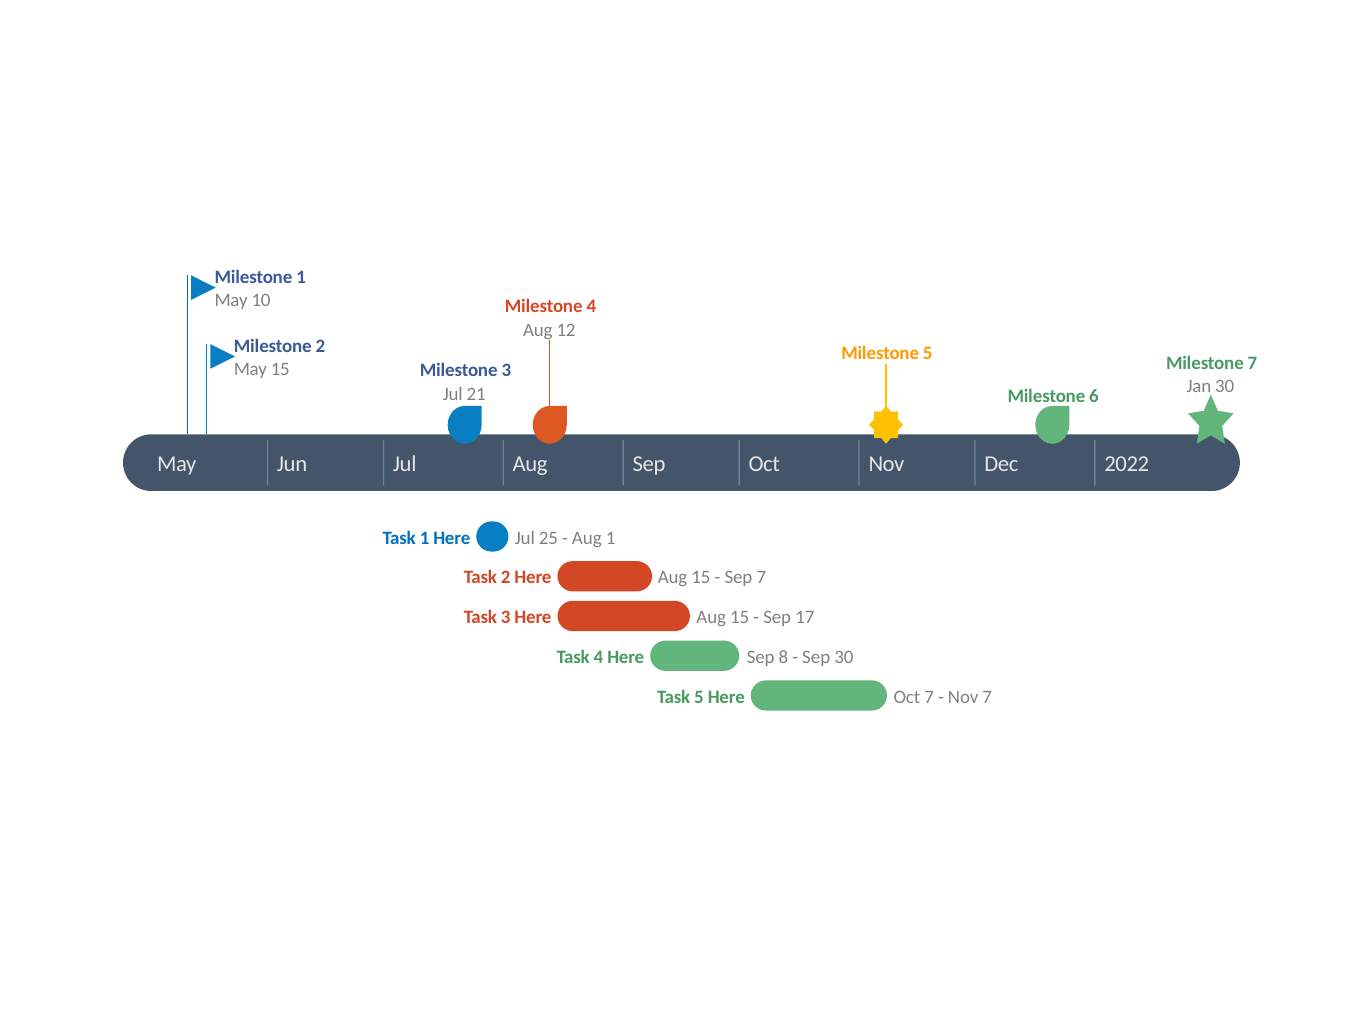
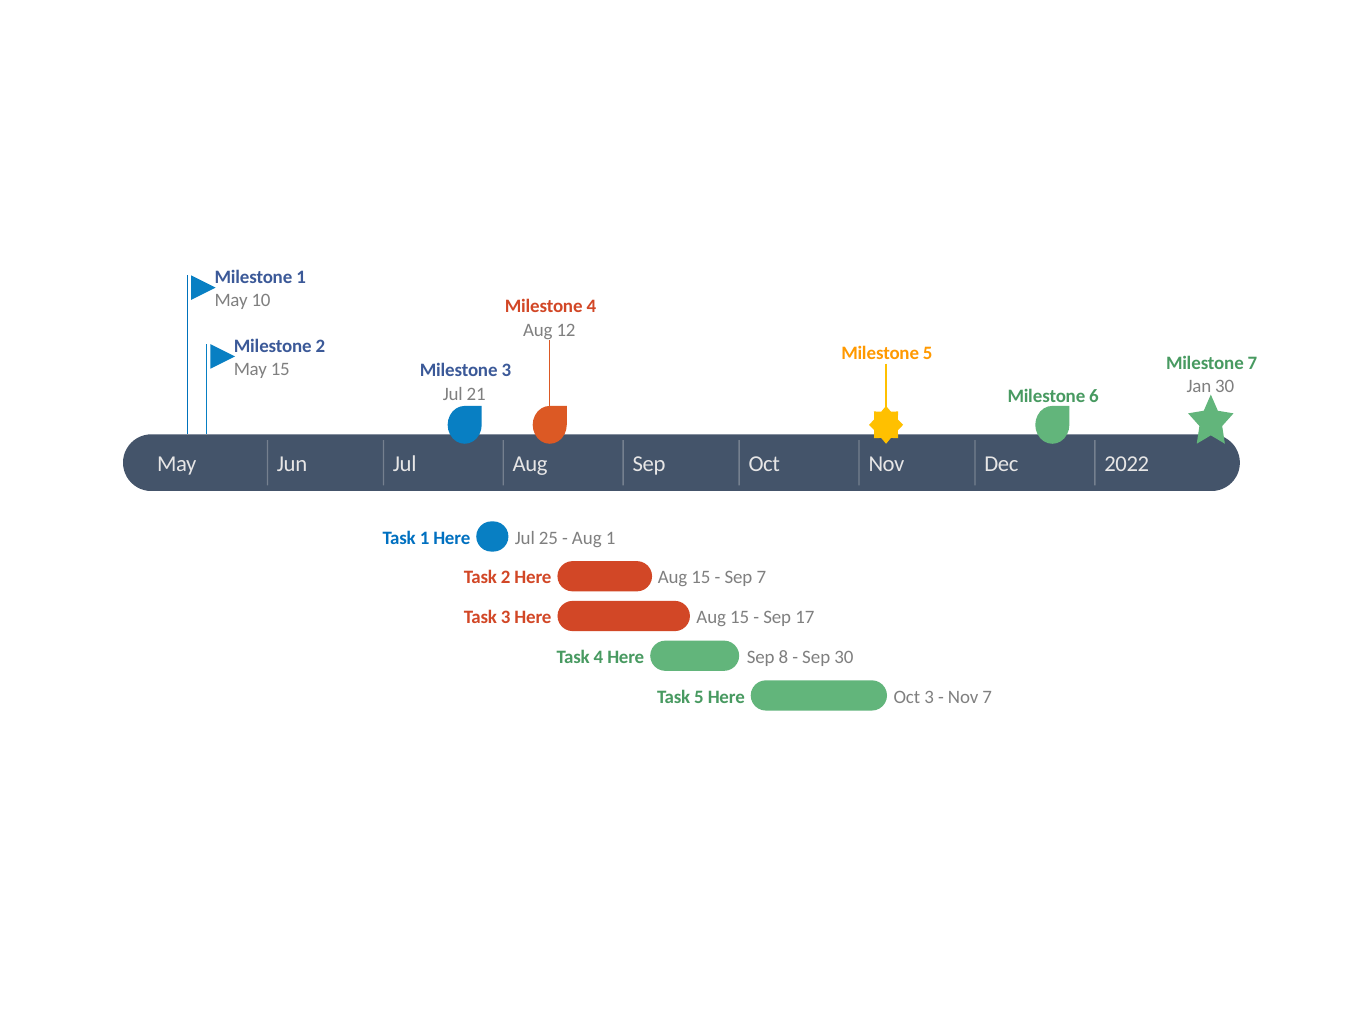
Oct 7: 7 -> 3
